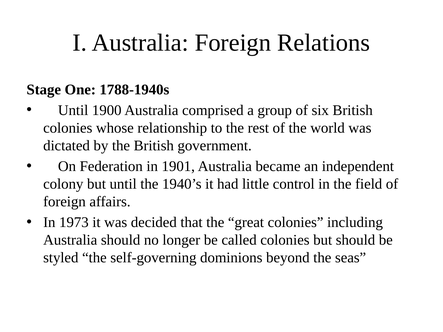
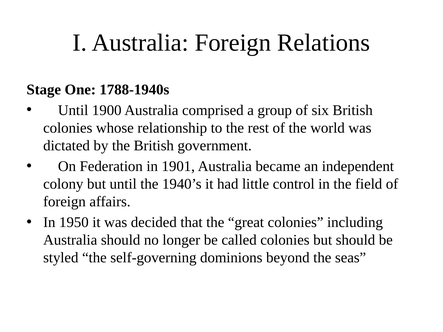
1973: 1973 -> 1950
